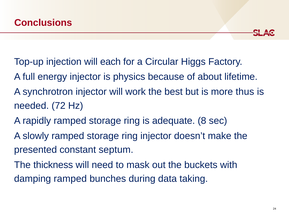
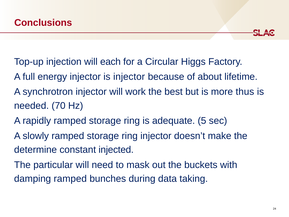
is physics: physics -> injector
72: 72 -> 70
8: 8 -> 5
presented: presented -> determine
septum: septum -> injected
thickness: thickness -> particular
